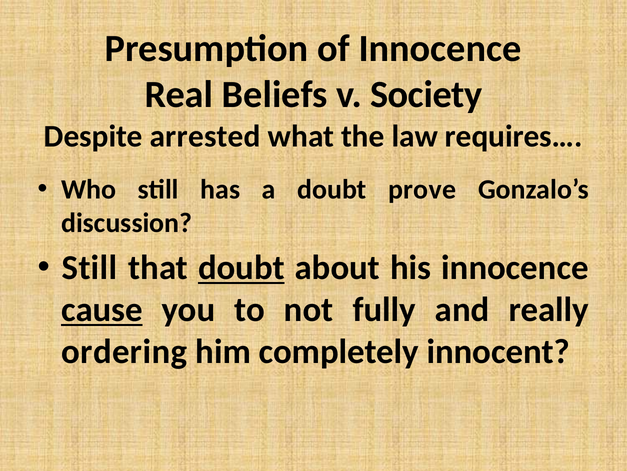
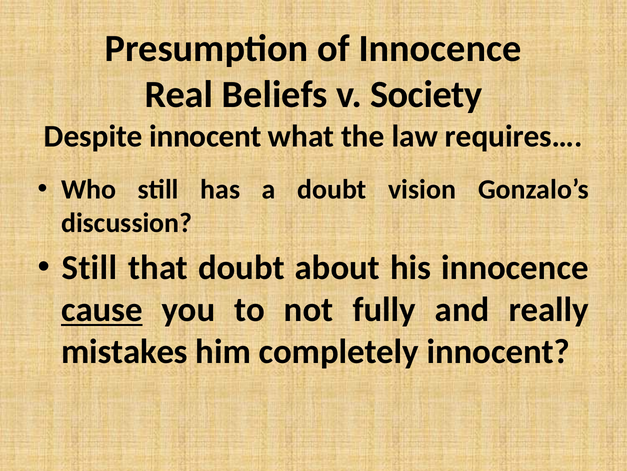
Despite arrested: arrested -> innocent
prove: prove -> vision
doubt at (241, 268) underline: present -> none
ordering: ordering -> mistakes
